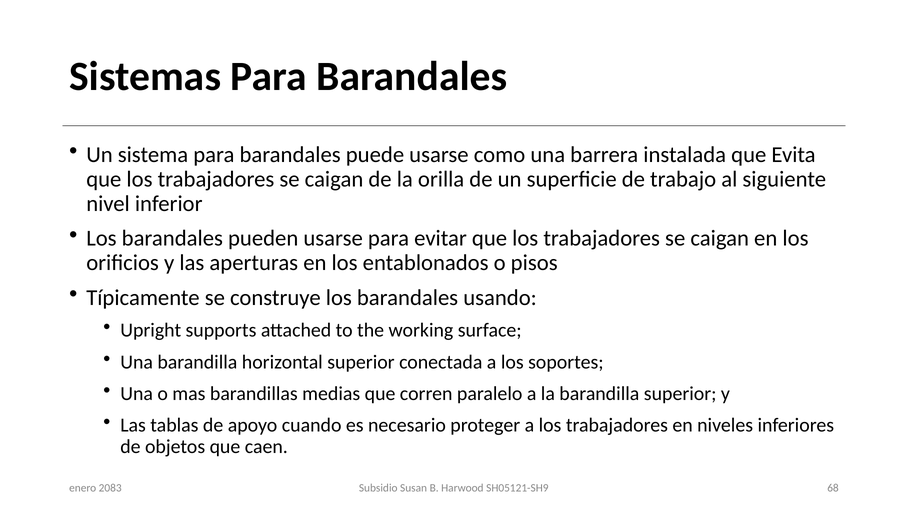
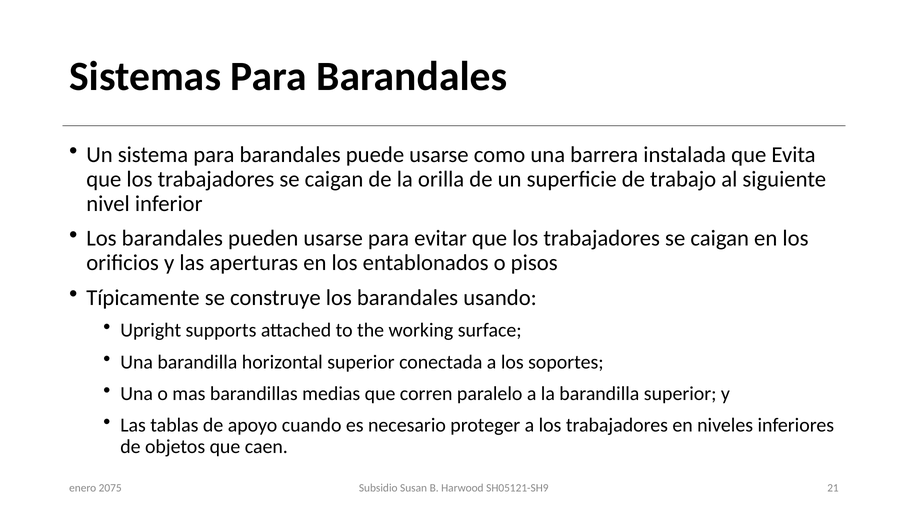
68: 68 -> 21
2083: 2083 -> 2075
